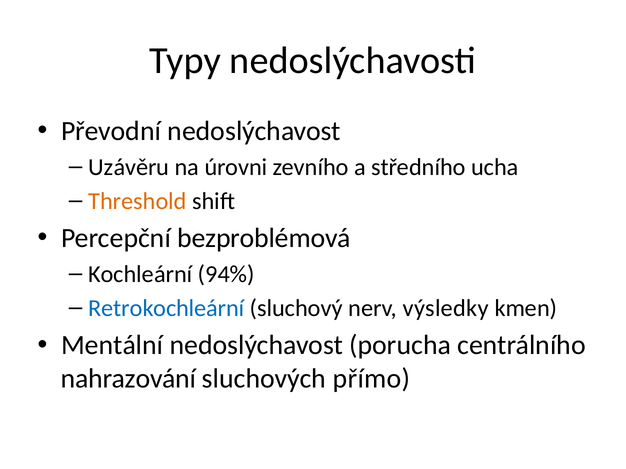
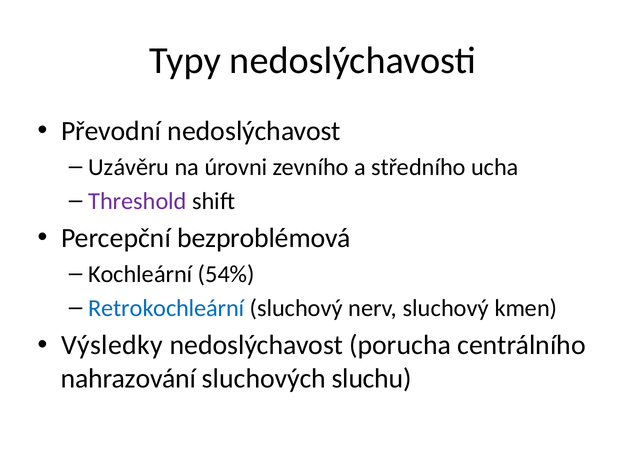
Threshold colour: orange -> purple
94%: 94% -> 54%
nerv výsledky: výsledky -> sluchový
Mentální: Mentální -> Výsledky
přímo: přímo -> sluchu
